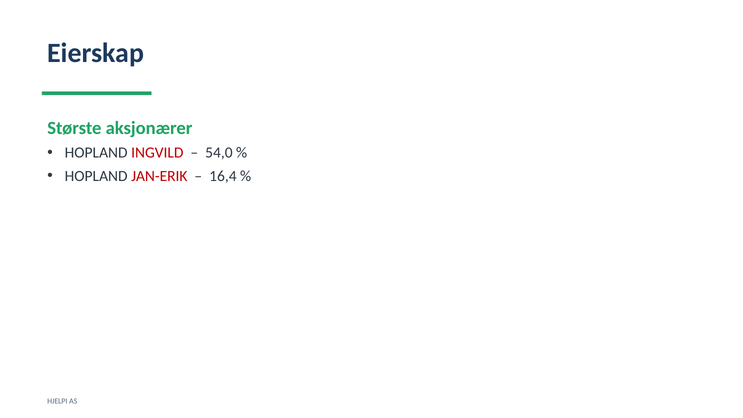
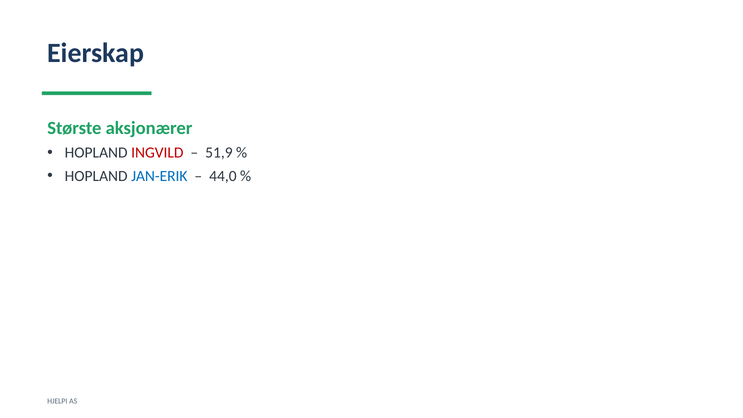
54,0: 54,0 -> 51,9
JAN-ERIK colour: red -> blue
16,4: 16,4 -> 44,0
